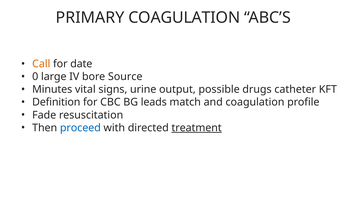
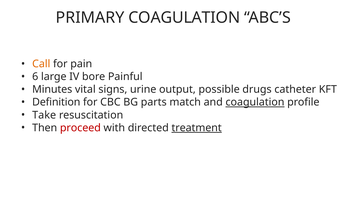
date: date -> pain
0: 0 -> 6
Source: Source -> Painful
leads: leads -> parts
coagulation at (255, 102) underline: none -> present
Fade: Fade -> Take
proceed colour: blue -> red
